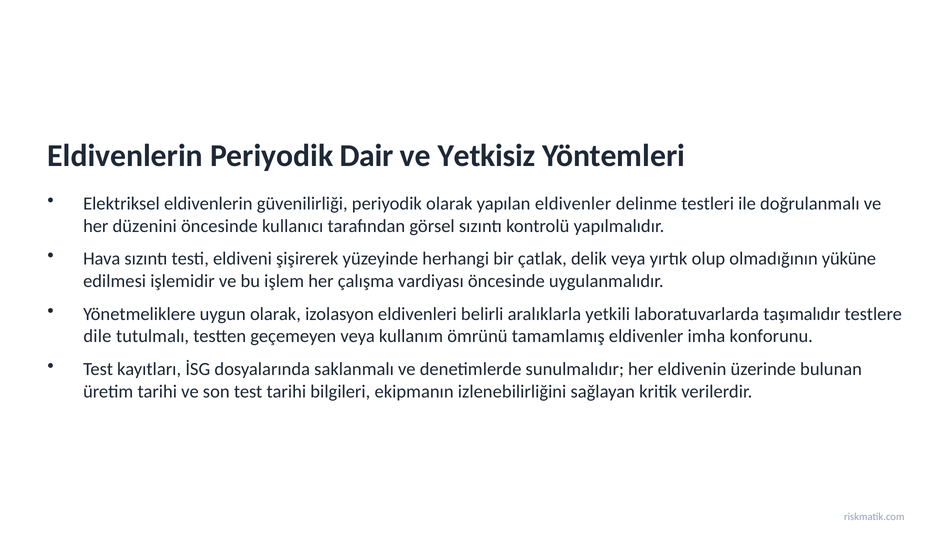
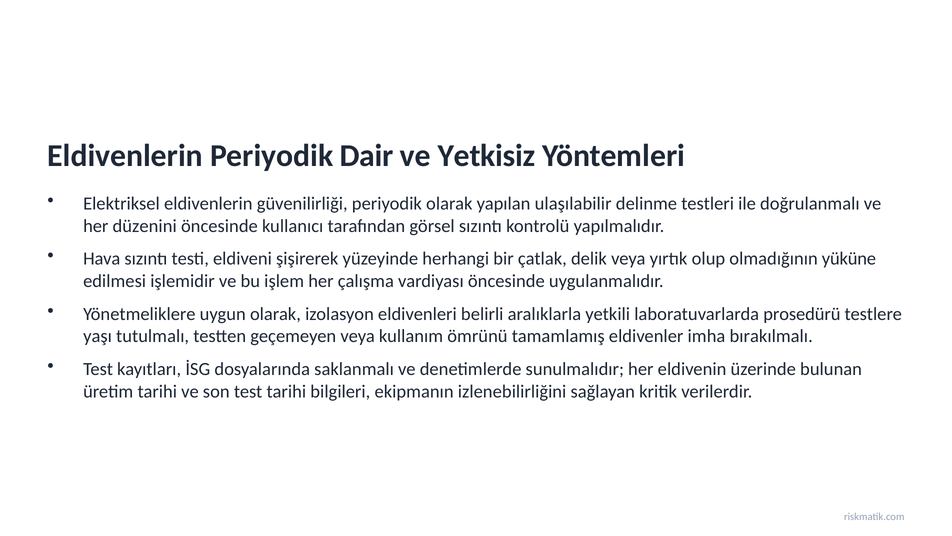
yapılan eldivenler: eldivenler -> ulaşılabilir
taşımalıdır: taşımalıdır -> prosedürü
dile: dile -> yaşı
konforunu: konforunu -> bırakılmalı
